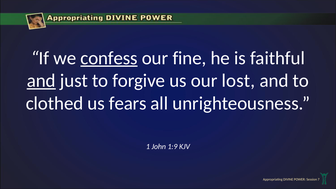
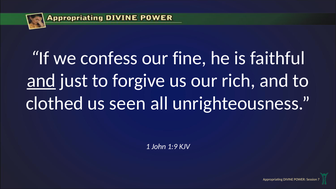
confess underline: present -> none
lost: lost -> rich
fears: fears -> seen
